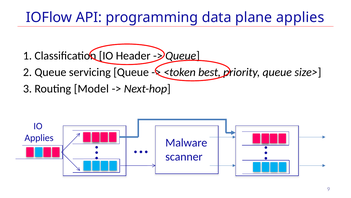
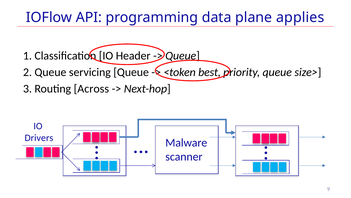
Model: Model -> Across
Applies at (39, 137): Applies -> Drivers
